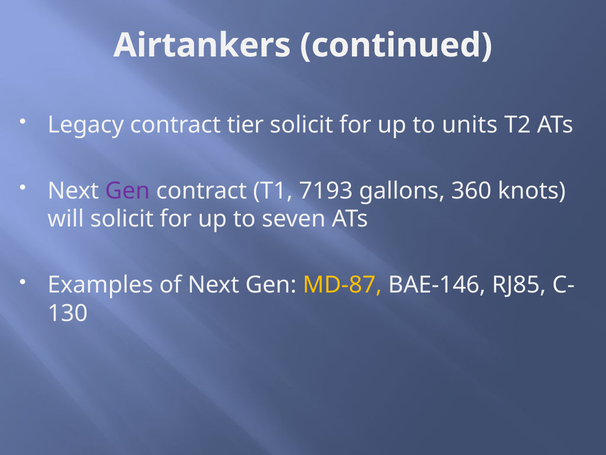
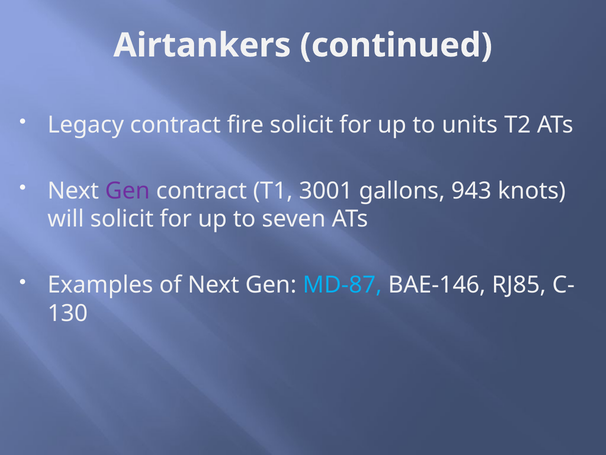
tier: tier -> fire
7193: 7193 -> 3001
360: 360 -> 943
MD-87 colour: yellow -> light blue
